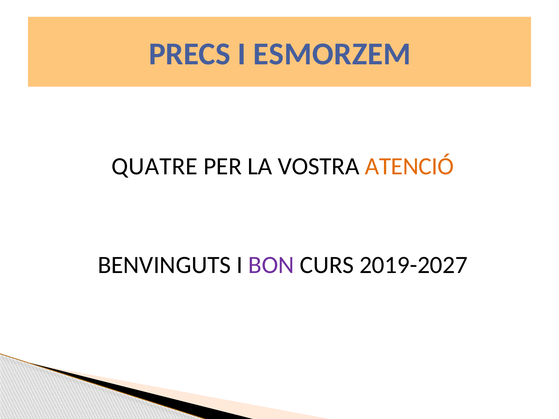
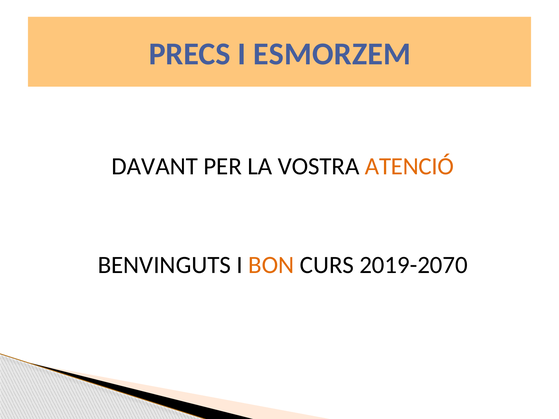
QUATRE: QUATRE -> DAVANT
BON colour: purple -> orange
2019-2027: 2019-2027 -> 2019-2070
